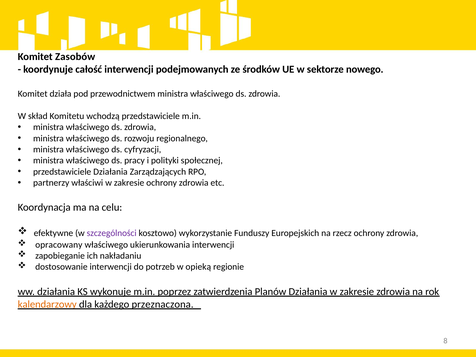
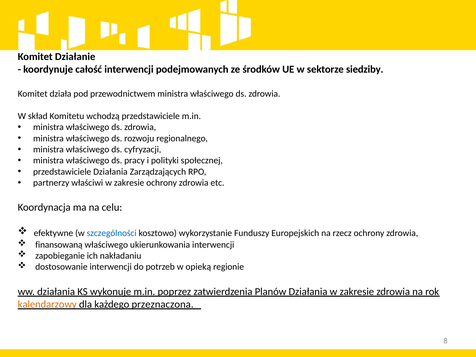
Zasobów: Zasobów -> Działanie
nowego: nowego -> siedziby
szczególności colour: purple -> blue
opracowany: opracowany -> finansowaną
